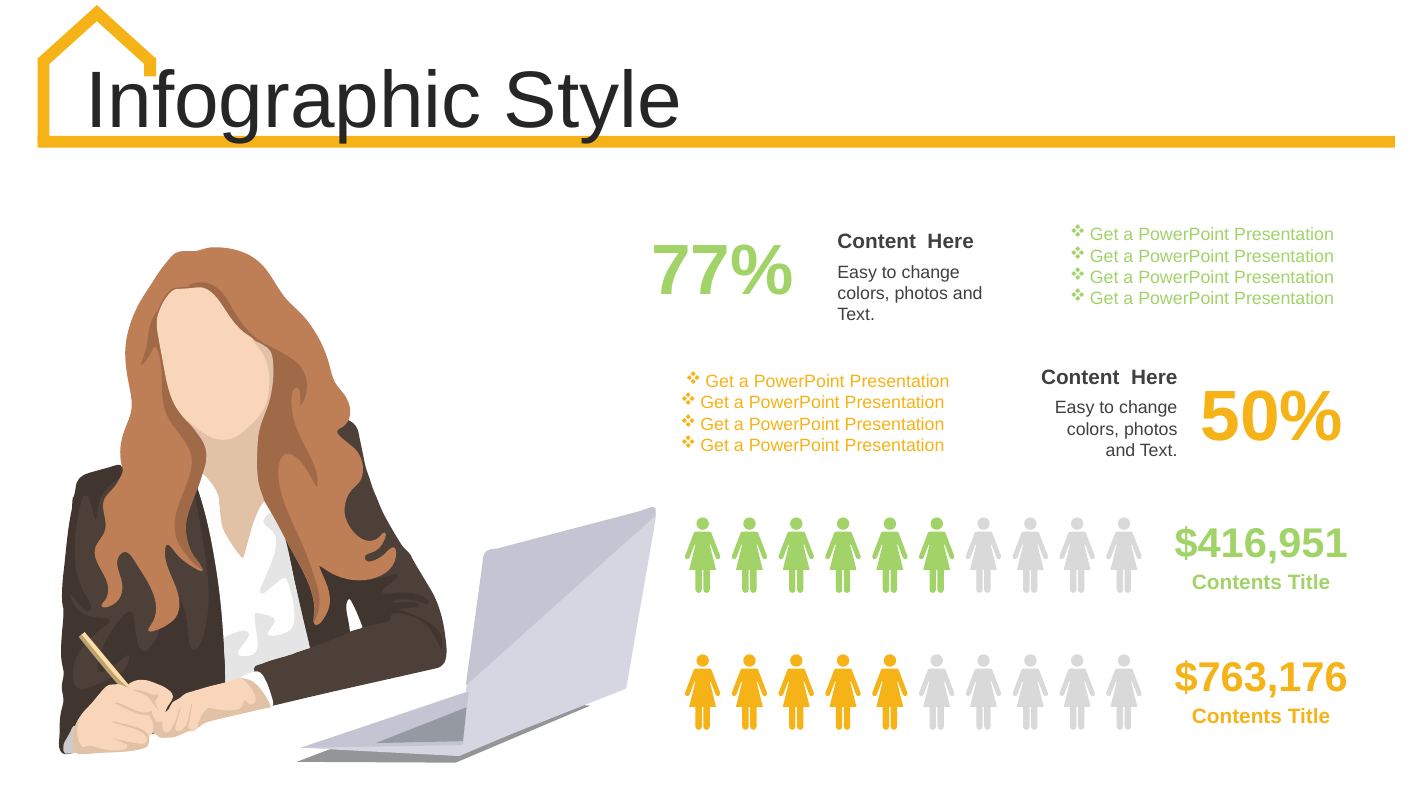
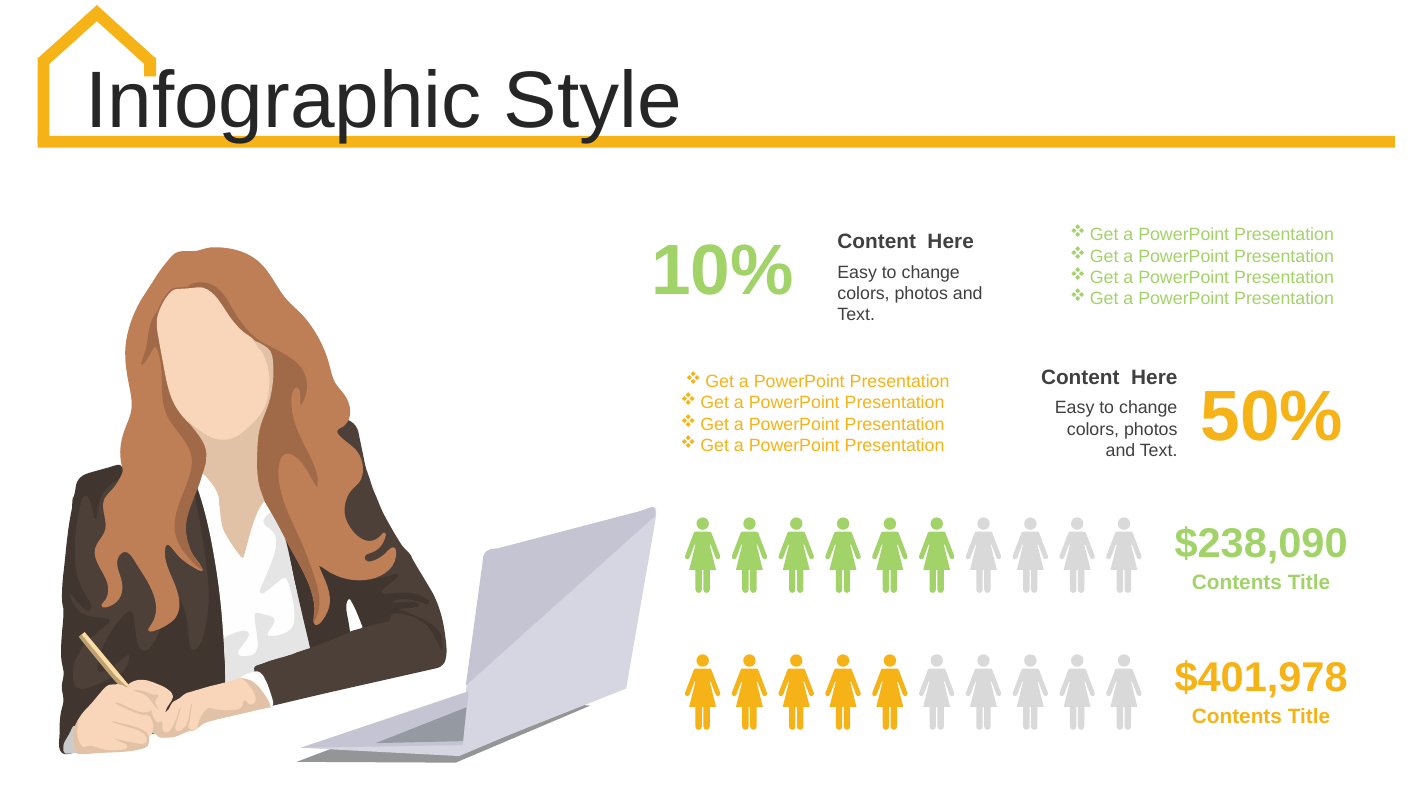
77%: 77% -> 10%
$416,951: $416,951 -> $238,090
$763,176: $763,176 -> $401,978
